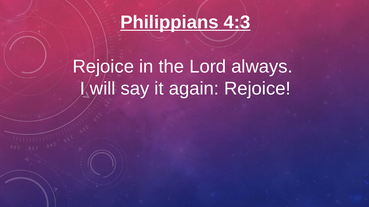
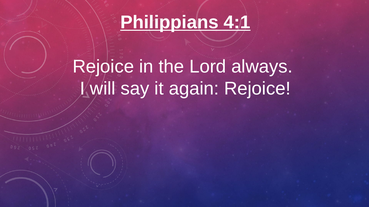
4:3: 4:3 -> 4:1
